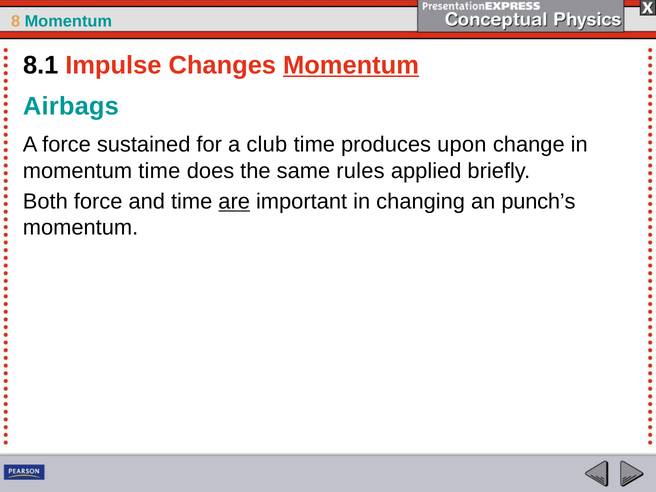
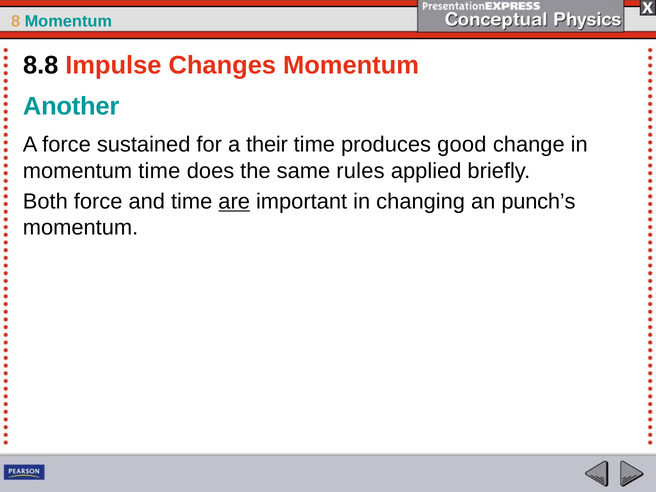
8.1: 8.1 -> 8.8
Momentum at (351, 65) underline: present -> none
Airbags: Airbags -> Another
club: club -> their
upon: upon -> good
